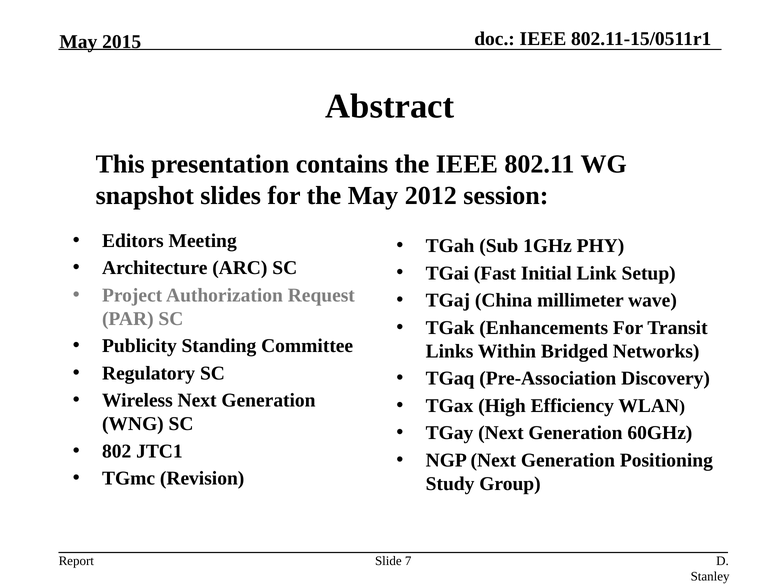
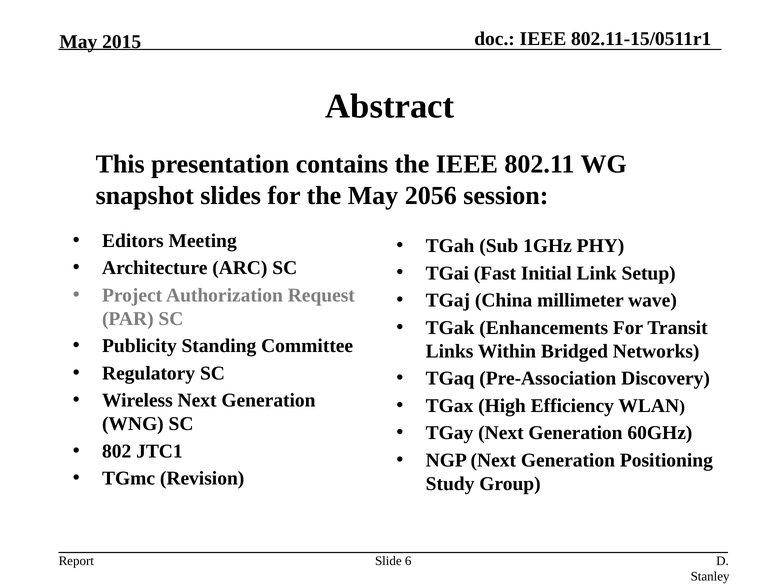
2012: 2012 -> 2056
7: 7 -> 6
